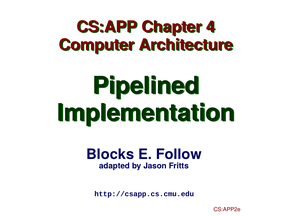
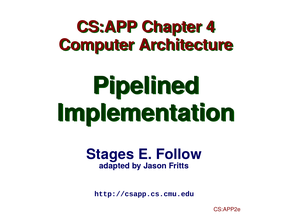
Blocks: Blocks -> Stages
